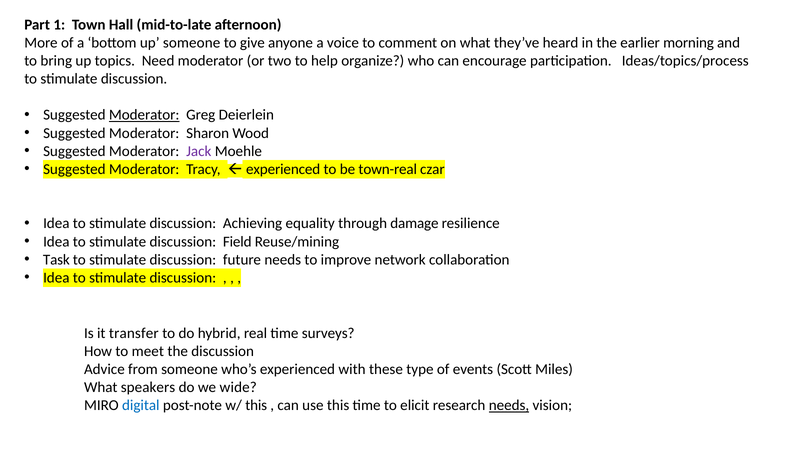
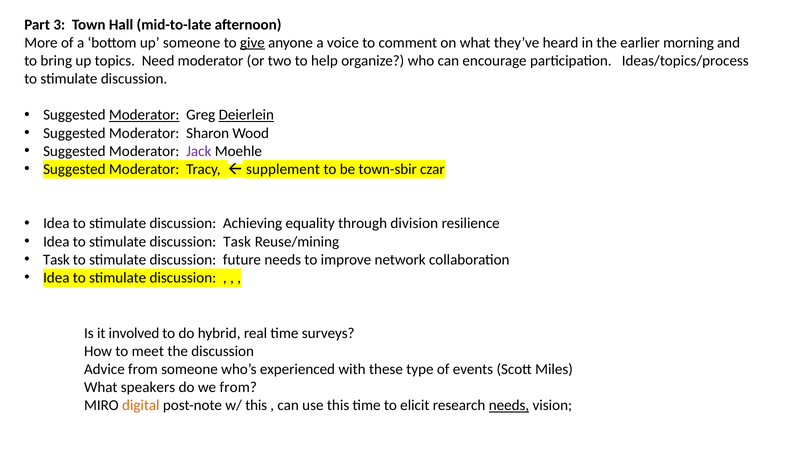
1: 1 -> 3
give underline: none -> present
Deierlein underline: none -> present
experienced at (283, 169): experienced -> supplement
town-real: town-real -> town-sbir
damage: damage -> division
discussion Field: Field -> Task
transfer: transfer -> involved
we wide: wide -> from
digital colour: blue -> orange
